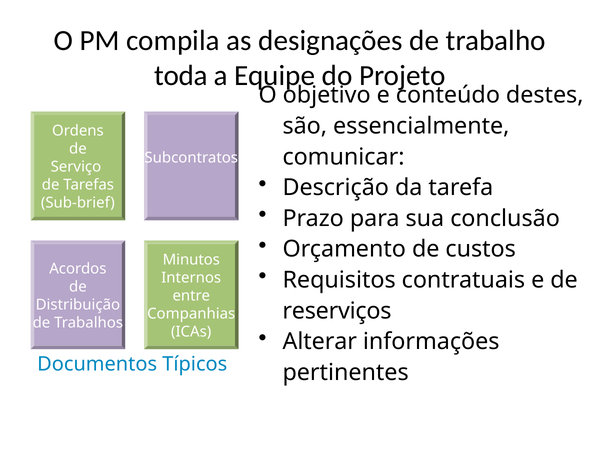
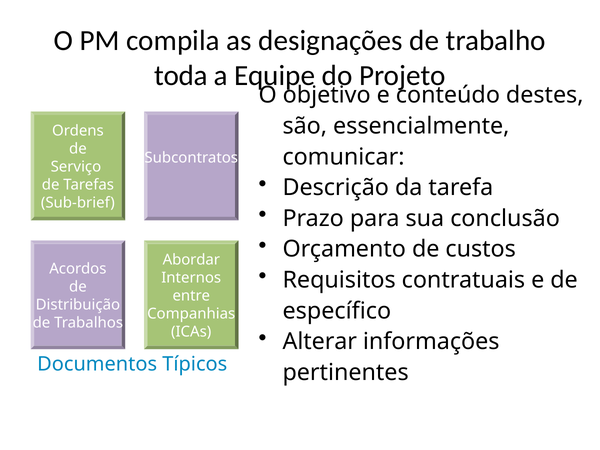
Minutos: Minutos -> Abordar
reserviços: reserviços -> específico
